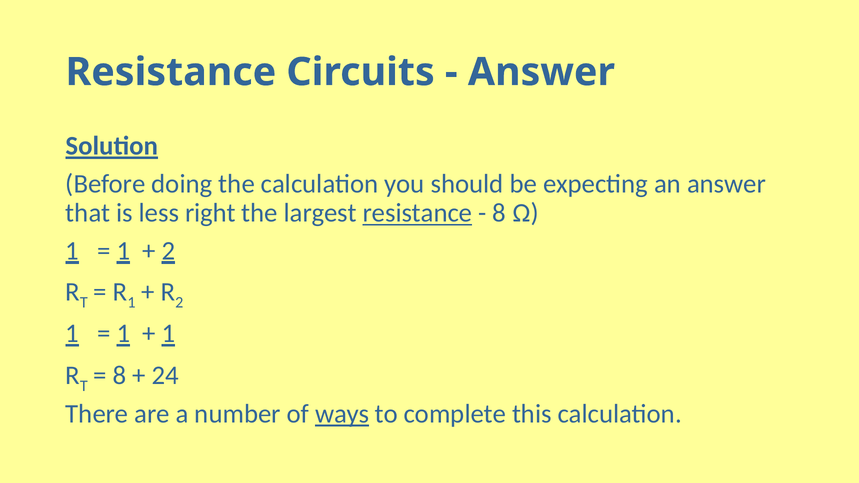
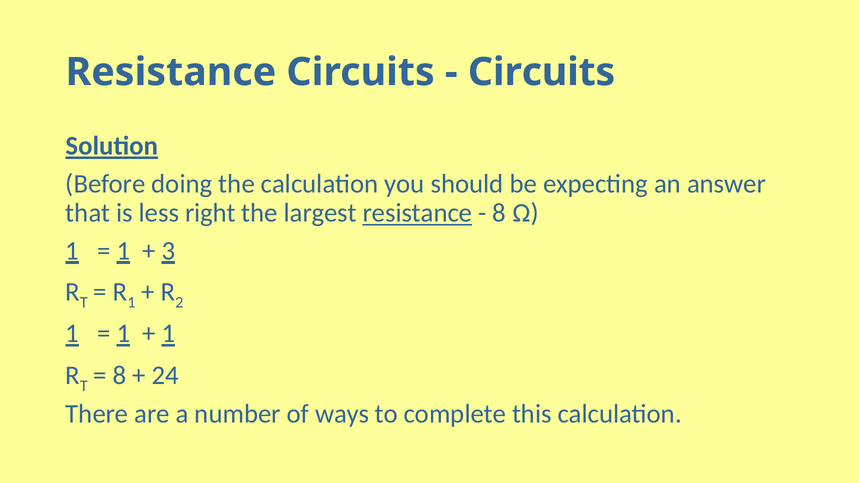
Answer at (541, 72): Answer -> Circuits
2 at (168, 251): 2 -> 3
ways underline: present -> none
